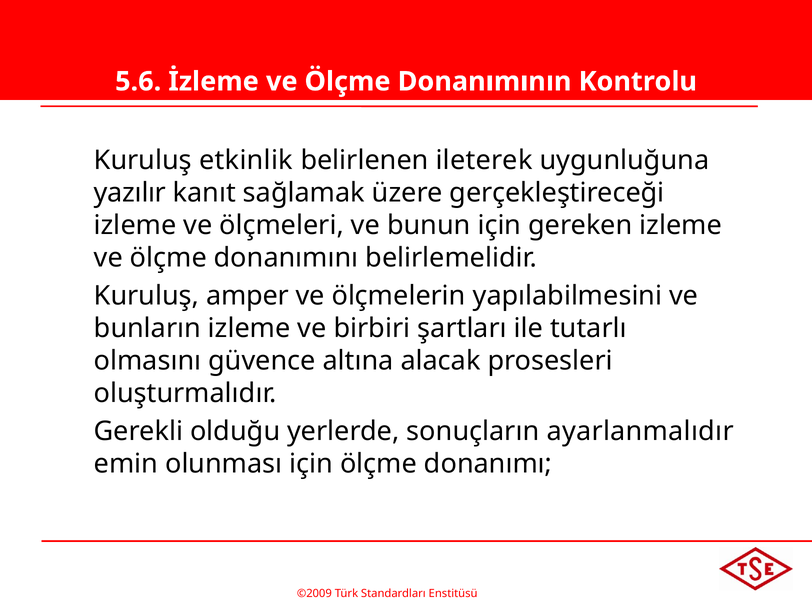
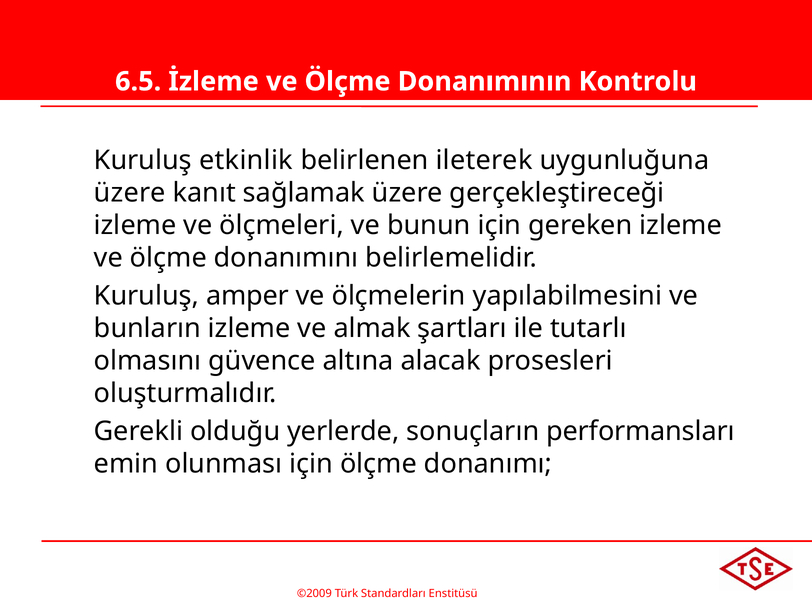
5.6: 5.6 -> 6.5
yazılır at (130, 193): yazılır -> üzere
birbiri: birbiri -> almak
ayarlanmalıdır: ayarlanmalıdır -> performansları
